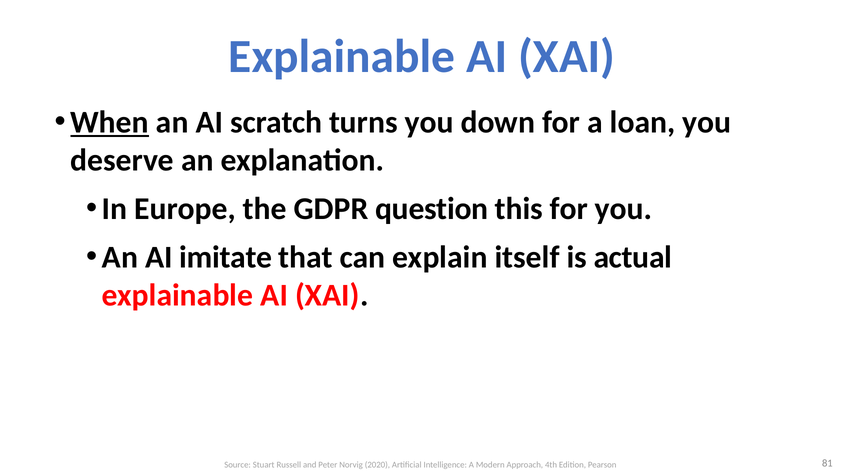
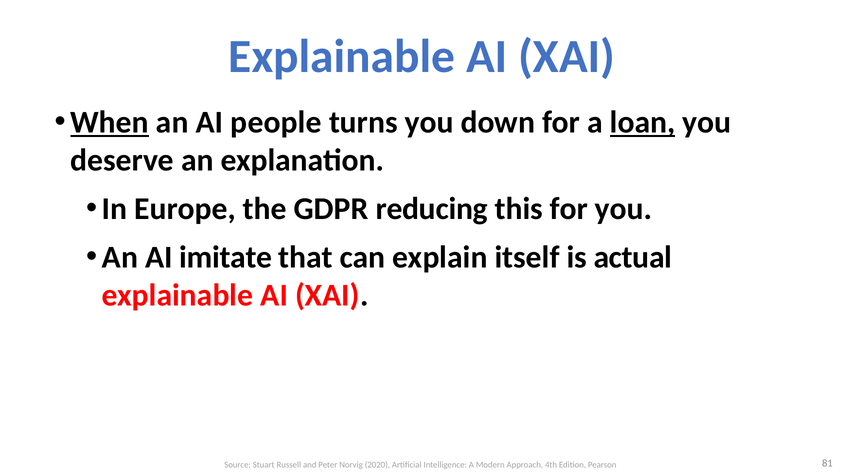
scratch: scratch -> people
loan underline: none -> present
question: question -> reducing
